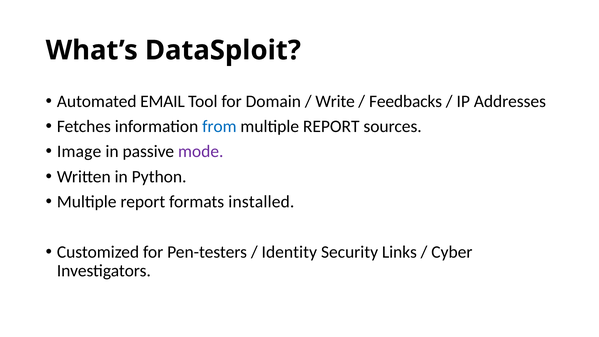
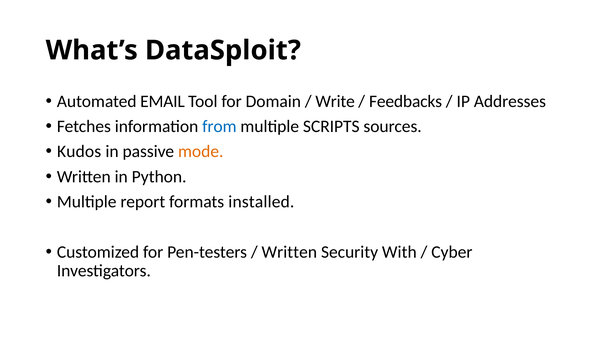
REPORT at (331, 126): REPORT -> SCRIPTS
Image: Image -> Kudos
mode colour: purple -> orange
Identity at (289, 252): Identity -> Written
Links: Links -> With
